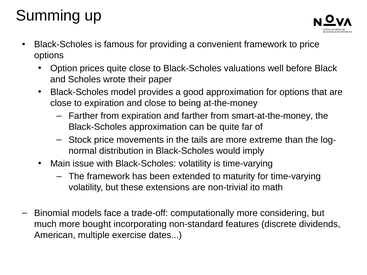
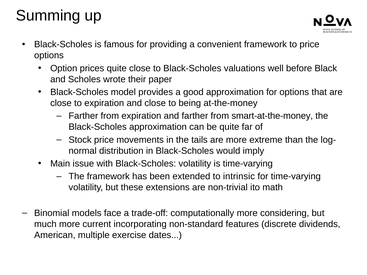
maturity: maturity -> intrinsic
bought: bought -> current
